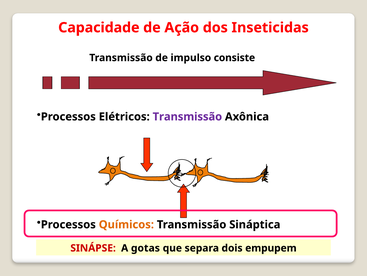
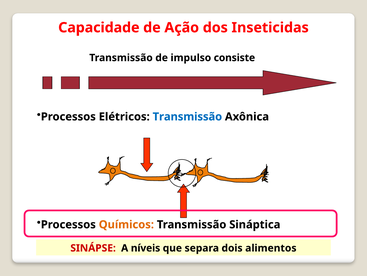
Transmissão at (187, 116) colour: purple -> blue
gotas: gotas -> níveis
empupem: empupem -> alimentos
